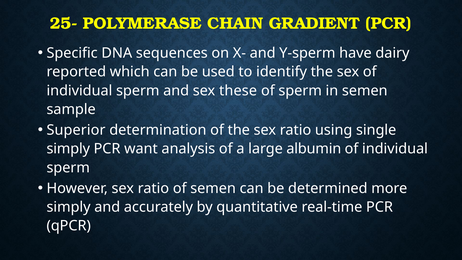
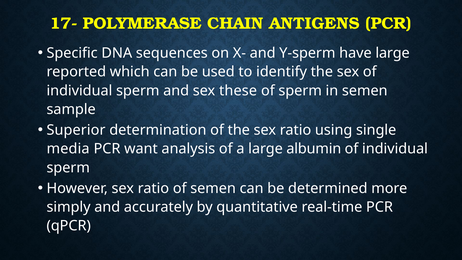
25-: 25- -> 17-
GRADIENT: GRADIENT -> ANTIGENS
have dairy: dairy -> large
simply at (68, 149): simply -> media
